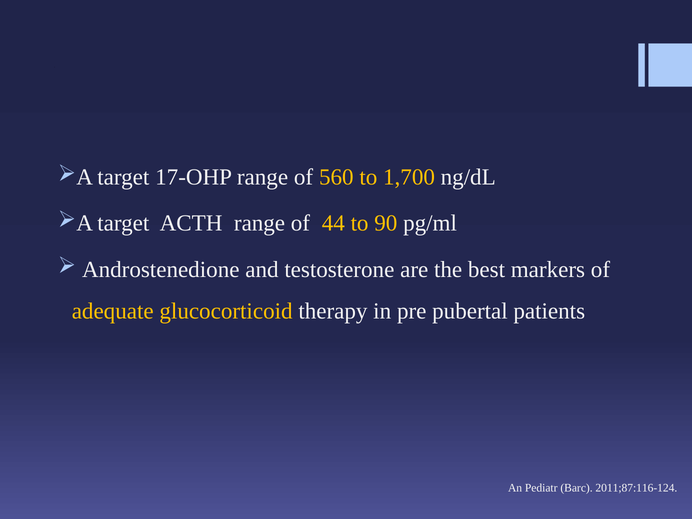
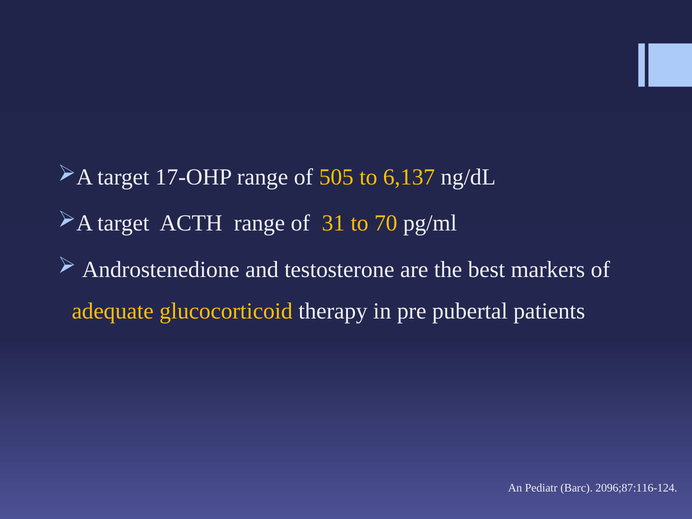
560: 560 -> 505
1,700: 1,700 -> 6,137
44: 44 -> 31
90: 90 -> 70
2011;87:116-124: 2011;87:116-124 -> 2096;87:116-124
